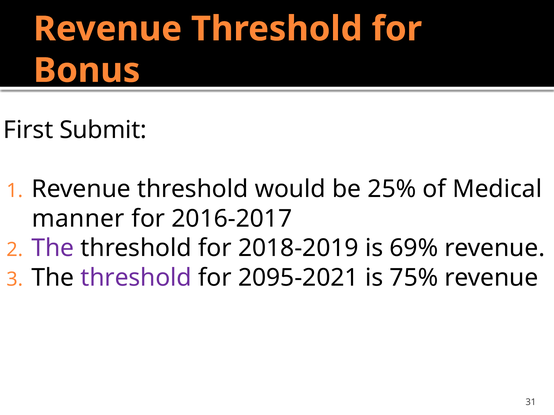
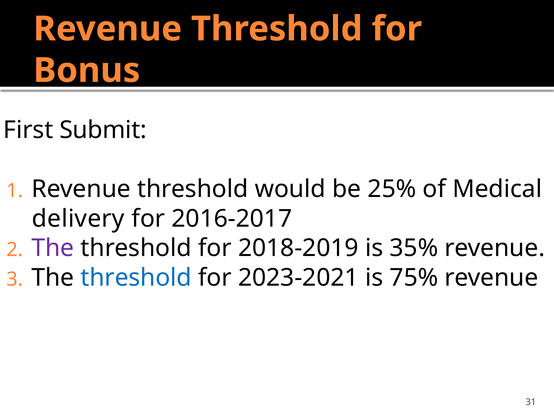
manner: manner -> delivery
69%: 69% -> 35%
threshold at (136, 278) colour: purple -> blue
2095-2021: 2095-2021 -> 2023-2021
